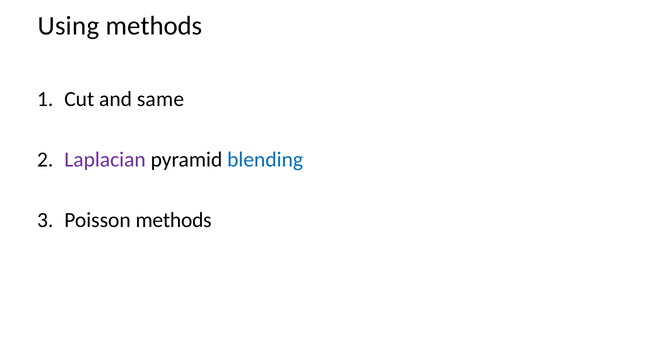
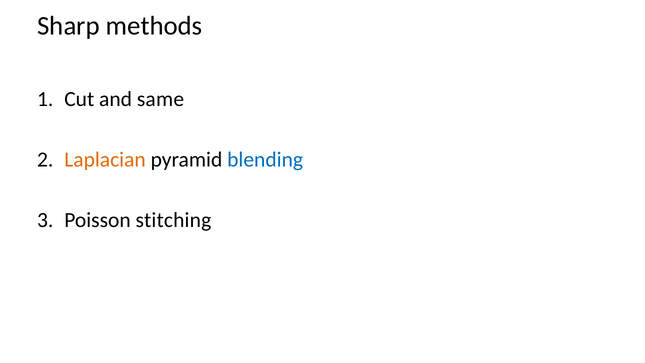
Using: Using -> Sharp
Laplacian colour: purple -> orange
Poisson methods: methods -> stitching
